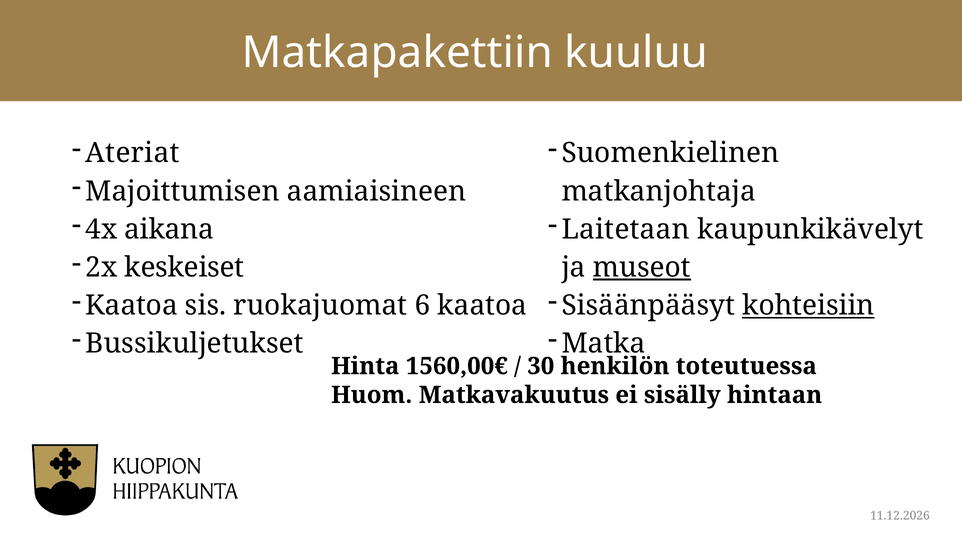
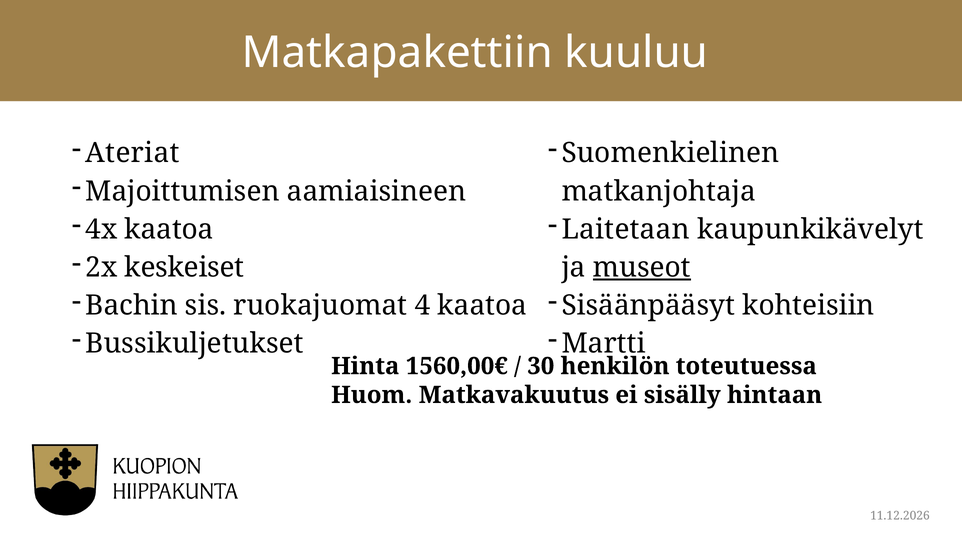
4x aikana: aikana -> kaatoa
Kaatoa at (132, 306): Kaatoa -> Bachin
6: 6 -> 4
kohteisiin underline: present -> none
Matka: Matka -> Martti
